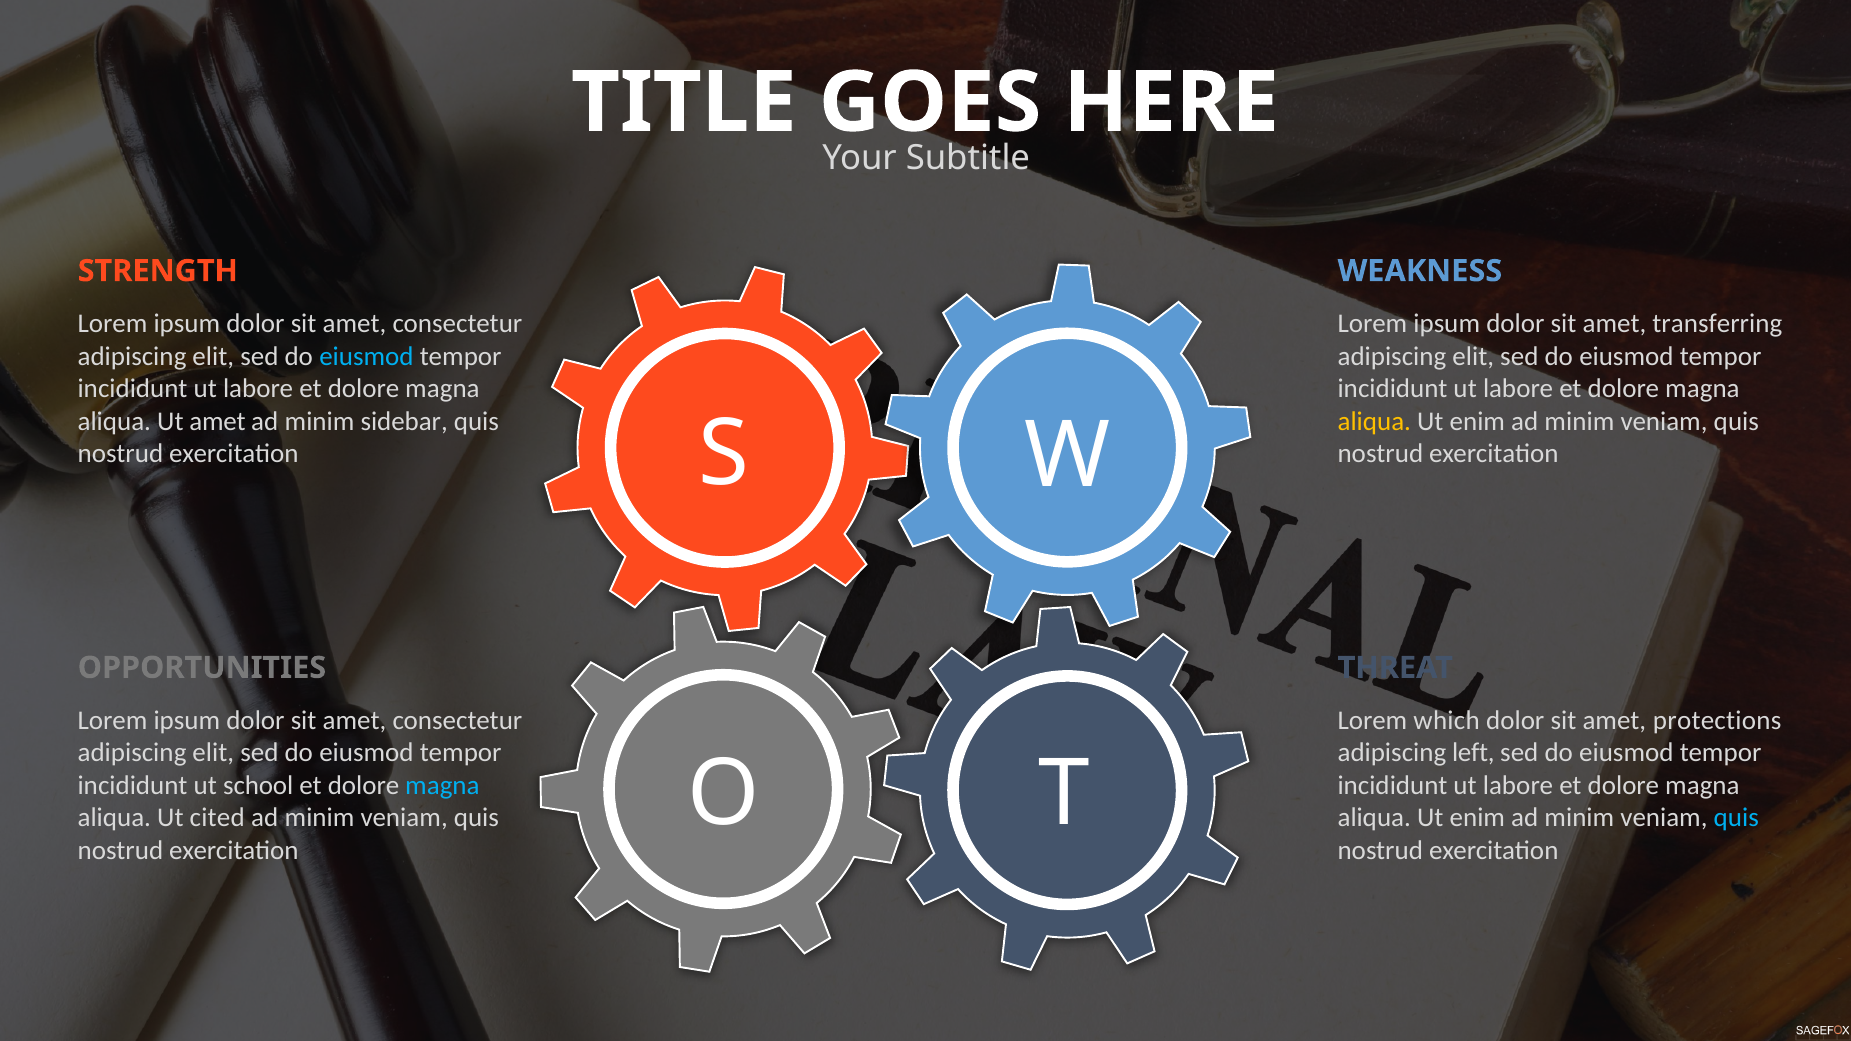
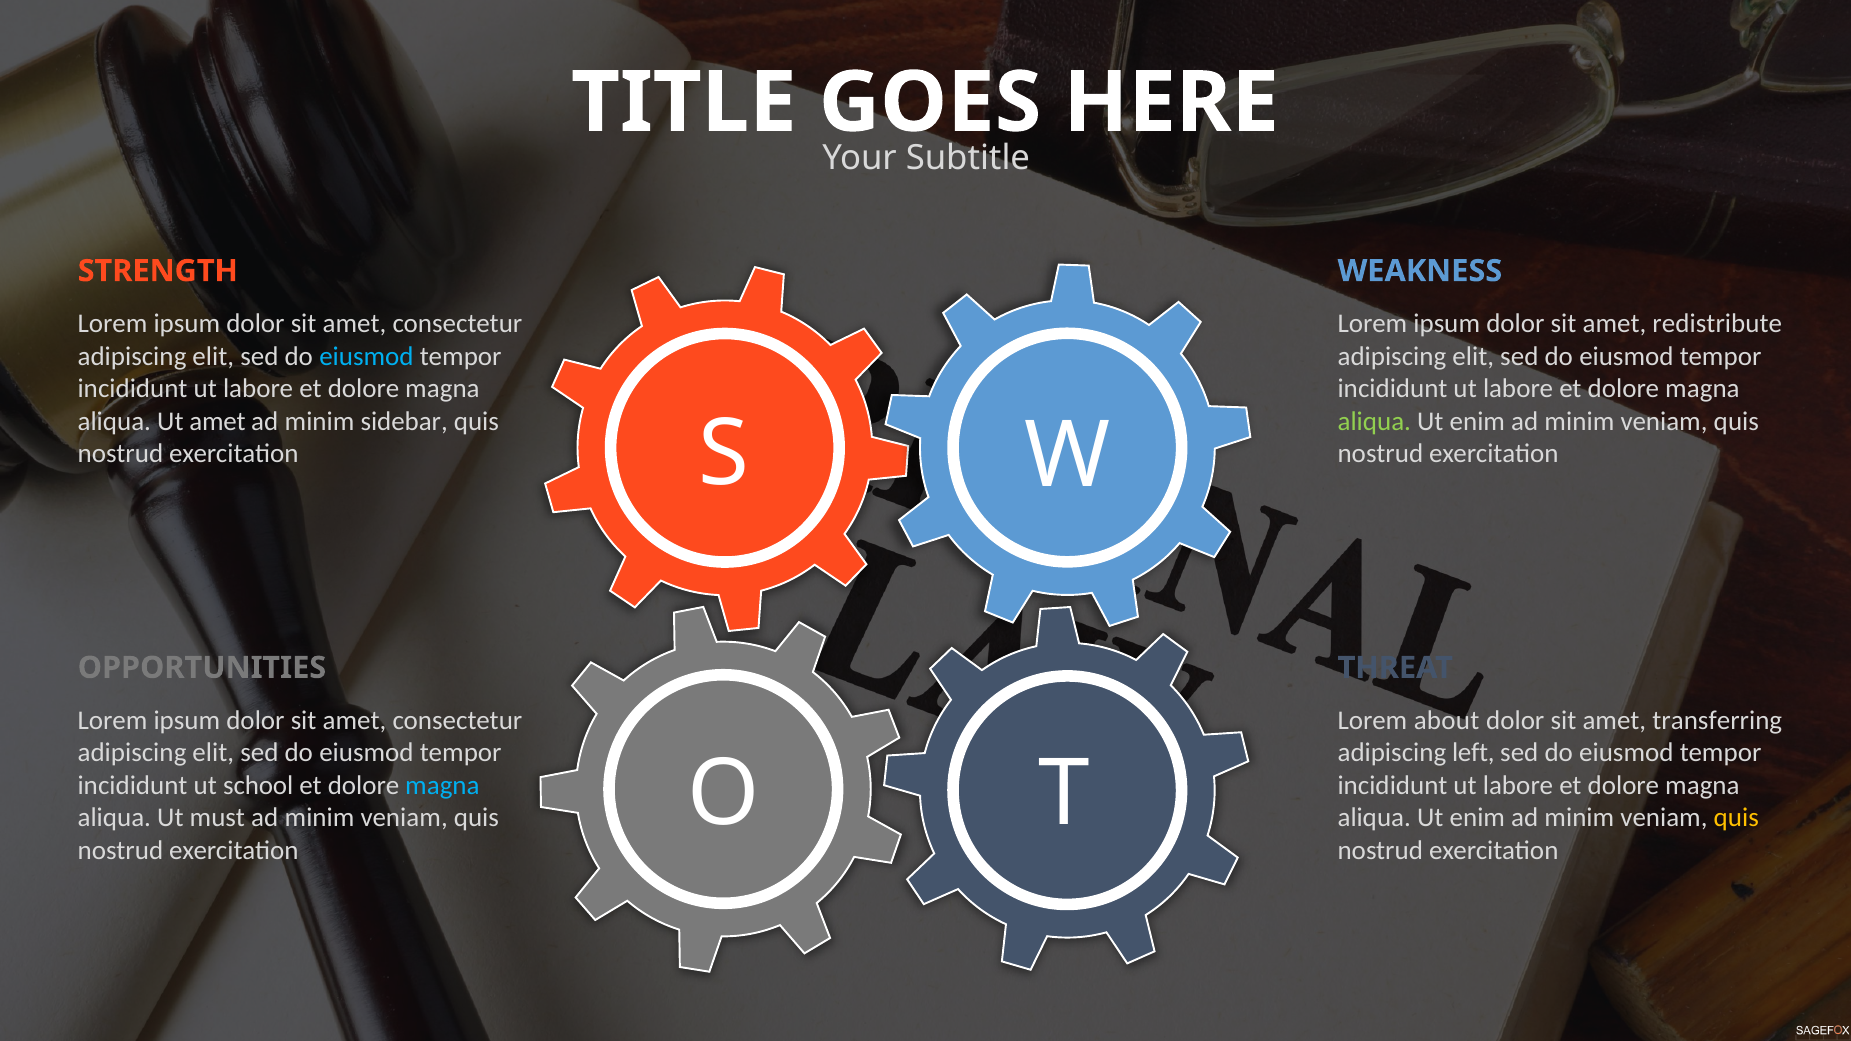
transferring: transferring -> redistribute
aliqua at (1374, 421) colour: yellow -> light green
which: which -> about
protections: protections -> transferring
cited: cited -> must
quis at (1736, 818) colour: light blue -> yellow
